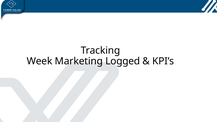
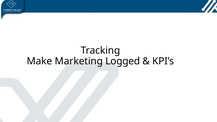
Week: Week -> Make
